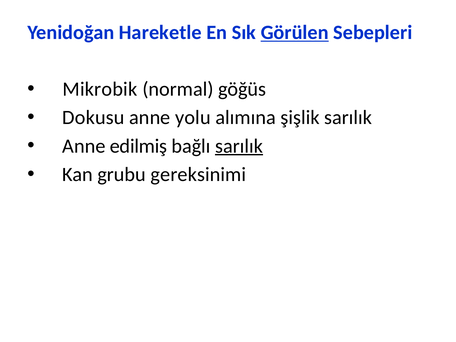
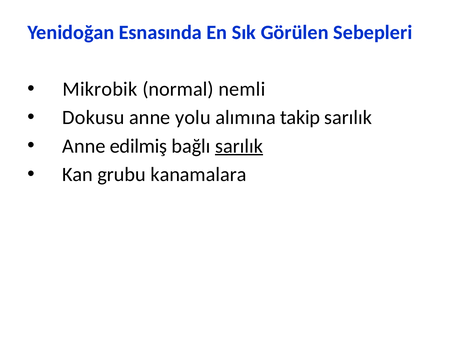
Hareketle: Hareketle -> Esnasında
Görülen underline: present -> none
göğüs: göğüs -> nemli
şişlik: şişlik -> takip
gereksinimi: gereksinimi -> kanamalara
